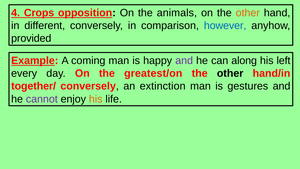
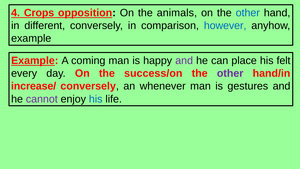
other at (248, 13) colour: orange -> blue
provided at (31, 38): provided -> example
along: along -> place
left: left -> felt
greatest/on: greatest/on -> success/on
other at (230, 73) colour: black -> purple
together/: together/ -> increase/
extinction: extinction -> whenever
his at (96, 99) colour: orange -> blue
